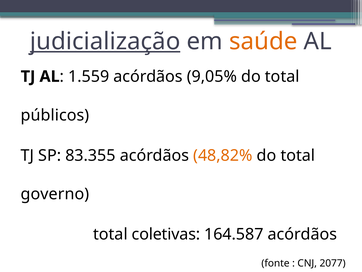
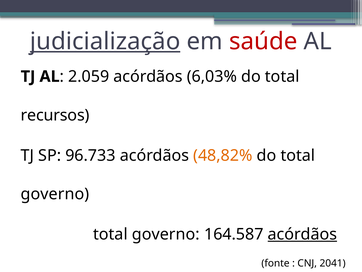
saúde colour: orange -> red
1.559: 1.559 -> 2.059
9,05%: 9,05% -> 6,03%
públicos: públicos -> recursos
83.355: 83.355 -> 96.733
coletivas at (166, 234): coletivas -> governo
acórdãos at (302, 234) underline: none -> present
2077: 2077 -> 2041
